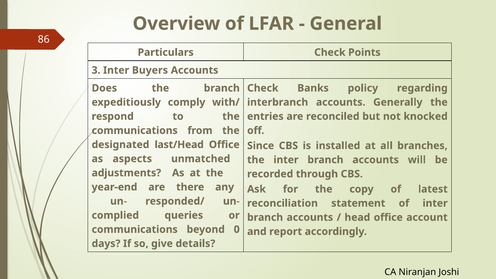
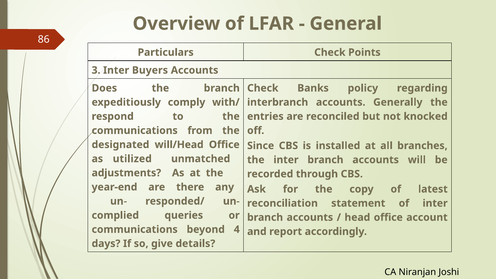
last/Head: last/Head -> will/Head
aspects: aspects -> utilized
0: 0 -> 4
